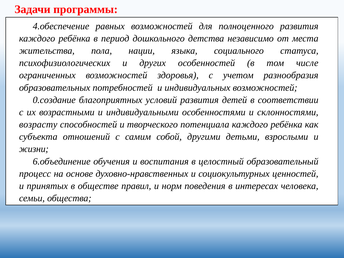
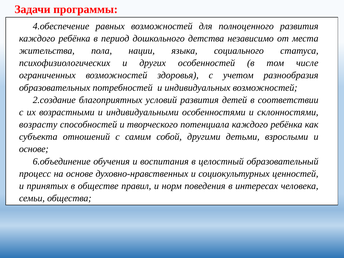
0.создание: 0.создание -> 2.создание
жизни at (34, 149): жизни -> основе
